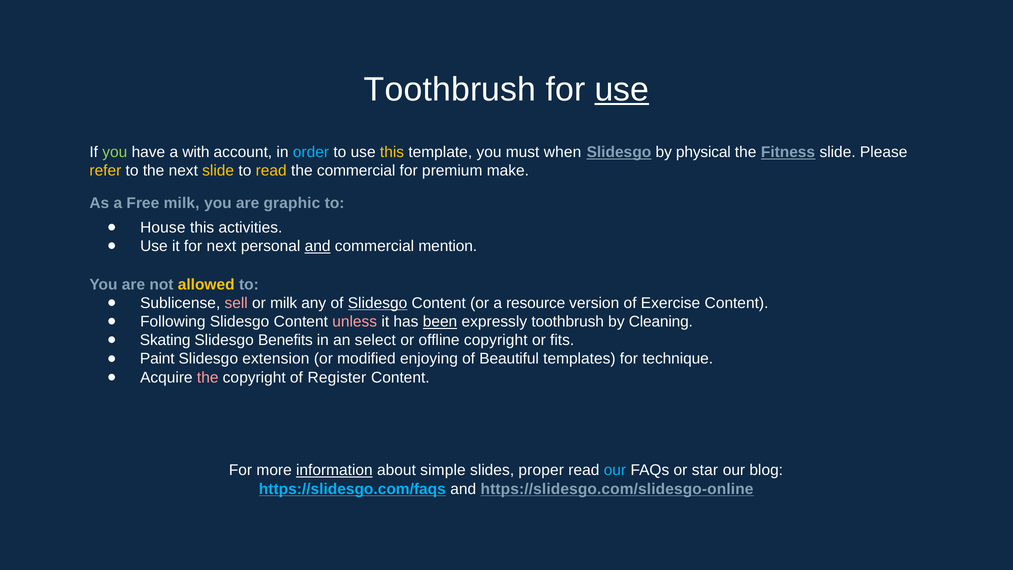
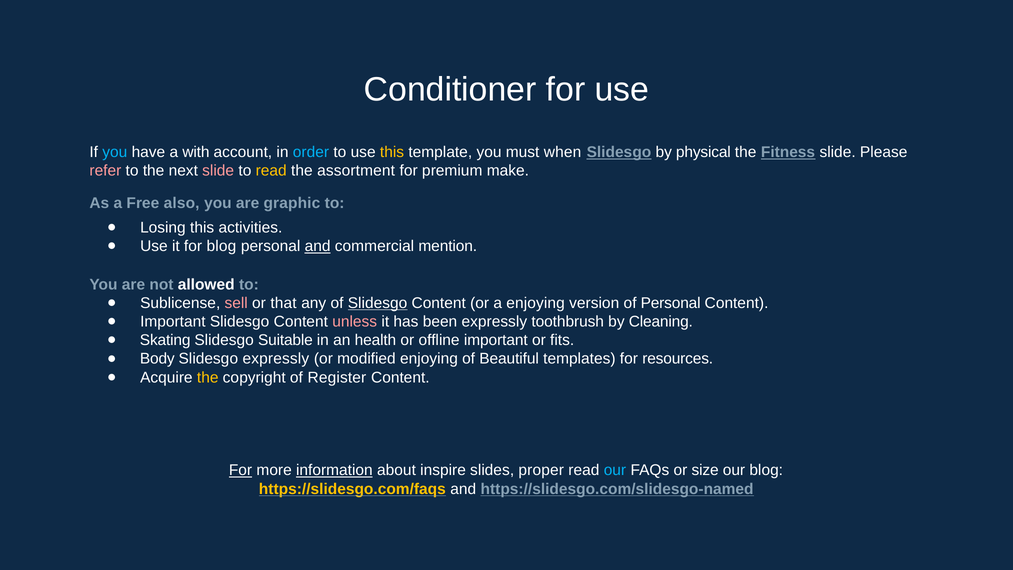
Toothbrush at (450, 89): Toothbrush -> Conditioner
use at (622, 89) underline: present -> none
you at (115, 152) colour: light green -> light blue
refer colour: yellow -> pink
slide at (218, 171) colour: yellow -> pink
the commercial: commercial -> assortment
Free milk: milk -> also
House: House -> Losing
for next: next -> blog
allowed colour: yellow -> white
or milk: milk -> that
a resource: resource -> enjoying
of Exercise: Exercise -> Personal
Following at (173, 322): Following -> Important
been underline: present -> none
Benefits: Benefits -> Suitable
select: select -> health
offline copyright: copyright -> important
Paint: Paint -> Body
Slidesgo extension: extension -> expressly
technique: technique -> resources
the at (208, 377) colour: pink -> yellow
For at (241, 470) underline: none -> present
simple: simple -> inspire
star: star -> size
https://slidesgo.com/faqs colour: light blue -> yellow
https://slidesgo.com/slidesgo-online: https://slidesgo.com/slidesgo-online -> https://slidesgo.com/slidesgo-named
